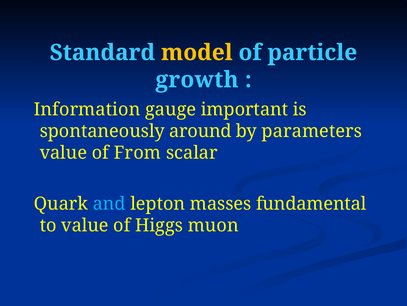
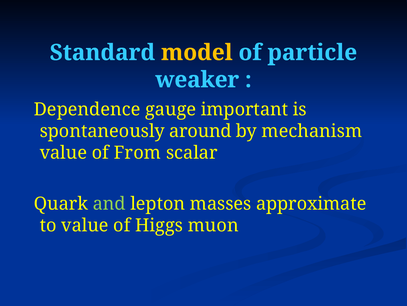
growth: growth -> weaker
Information: Information -> Dependence
parameters: parameters -> mechanism
and colour: light blue -> light green
fundamental: fundamental -> approximate
